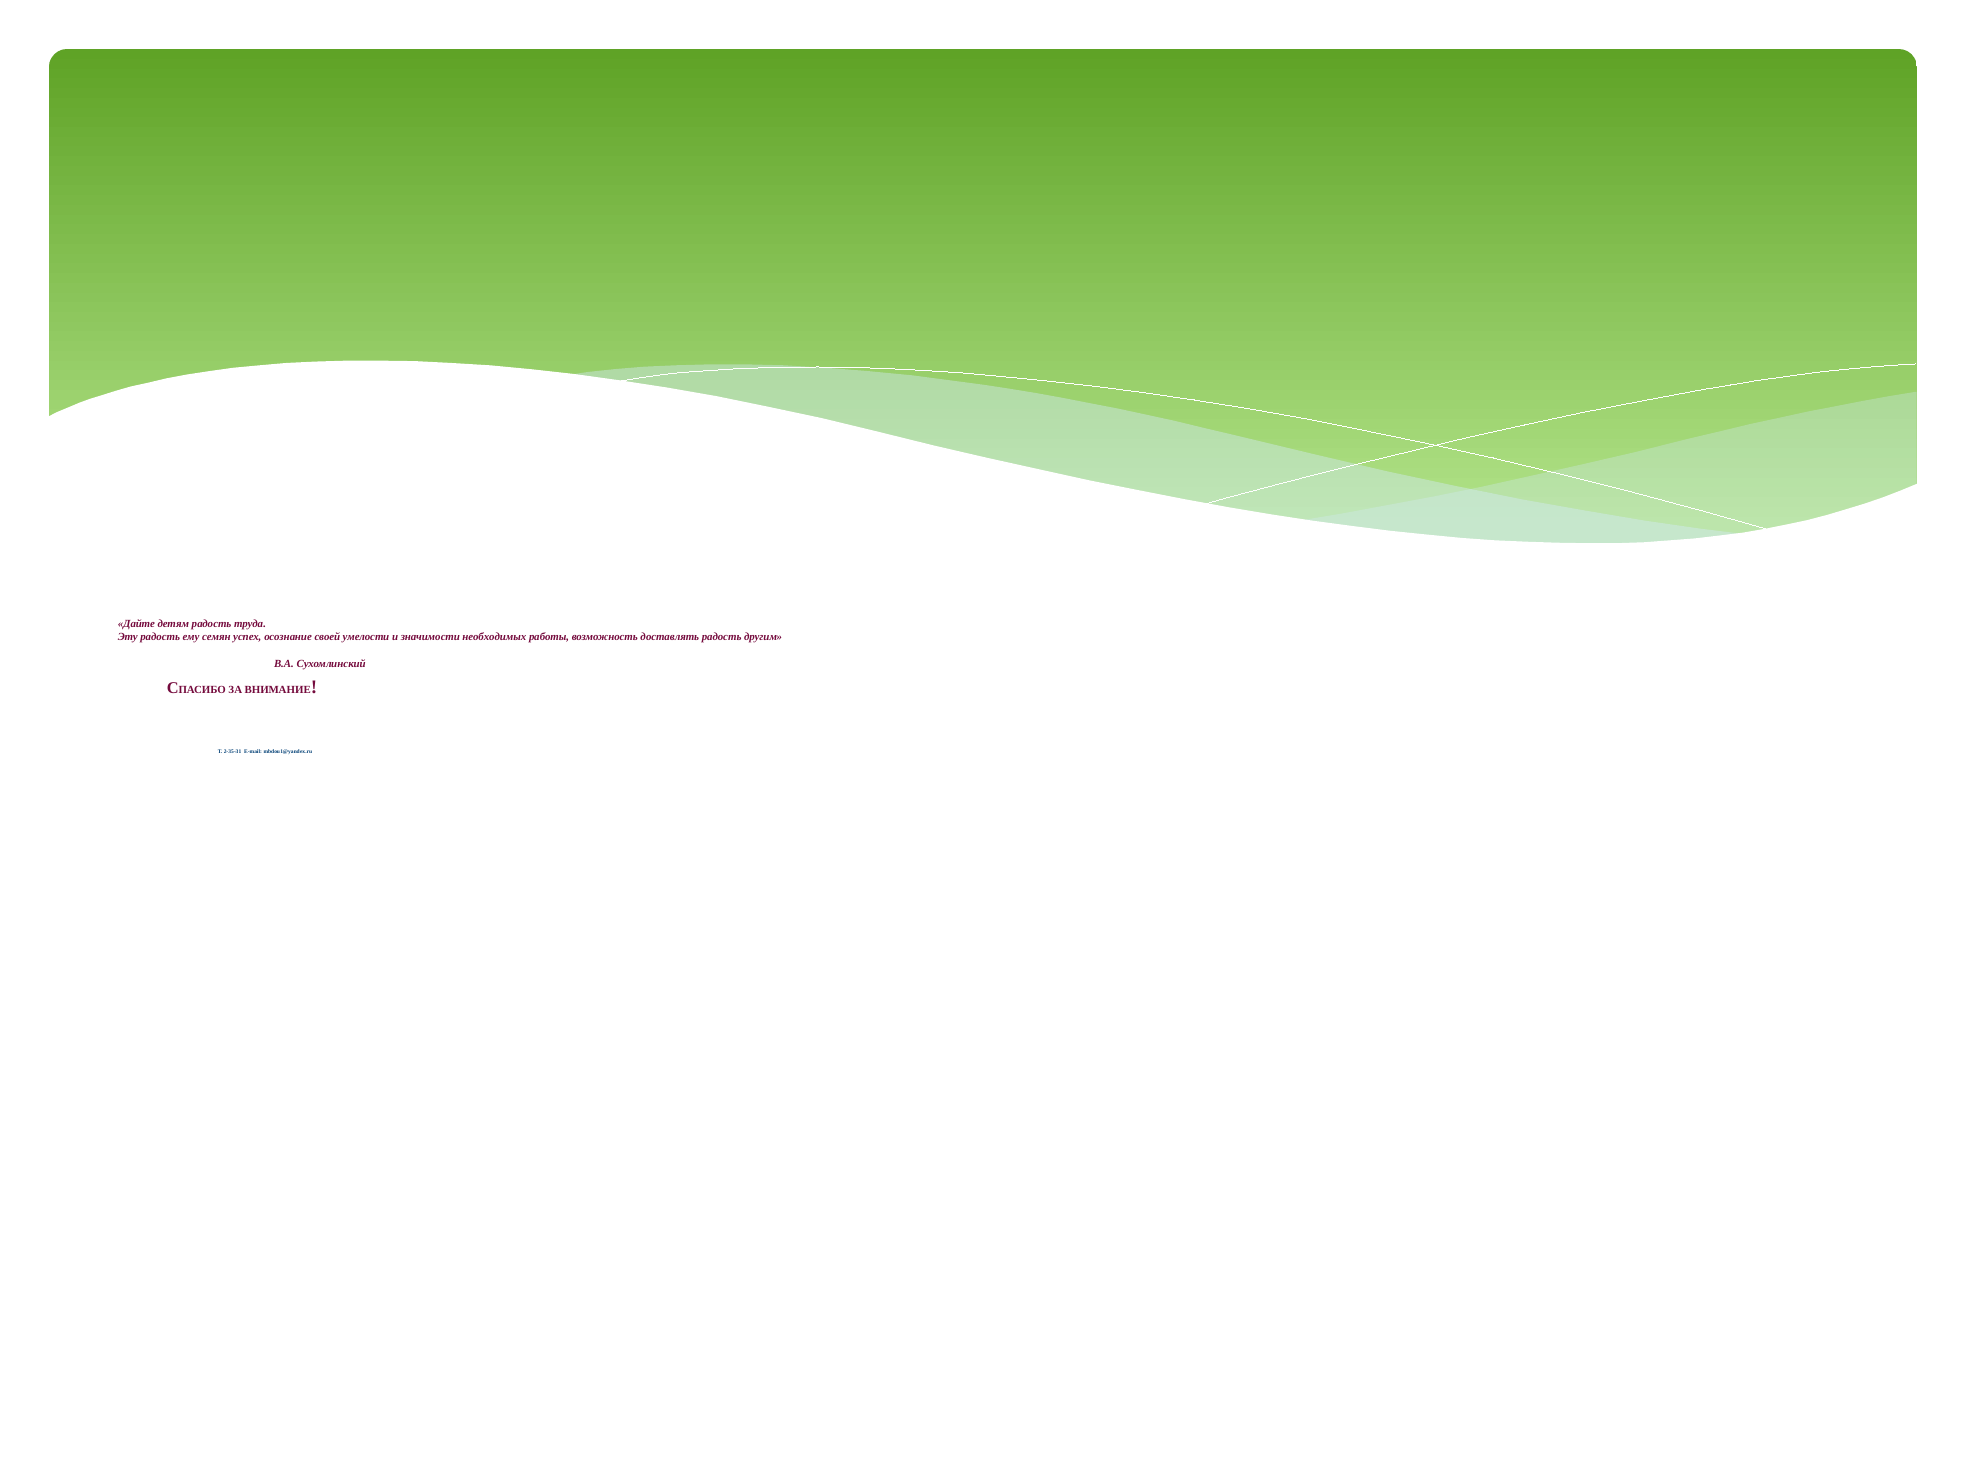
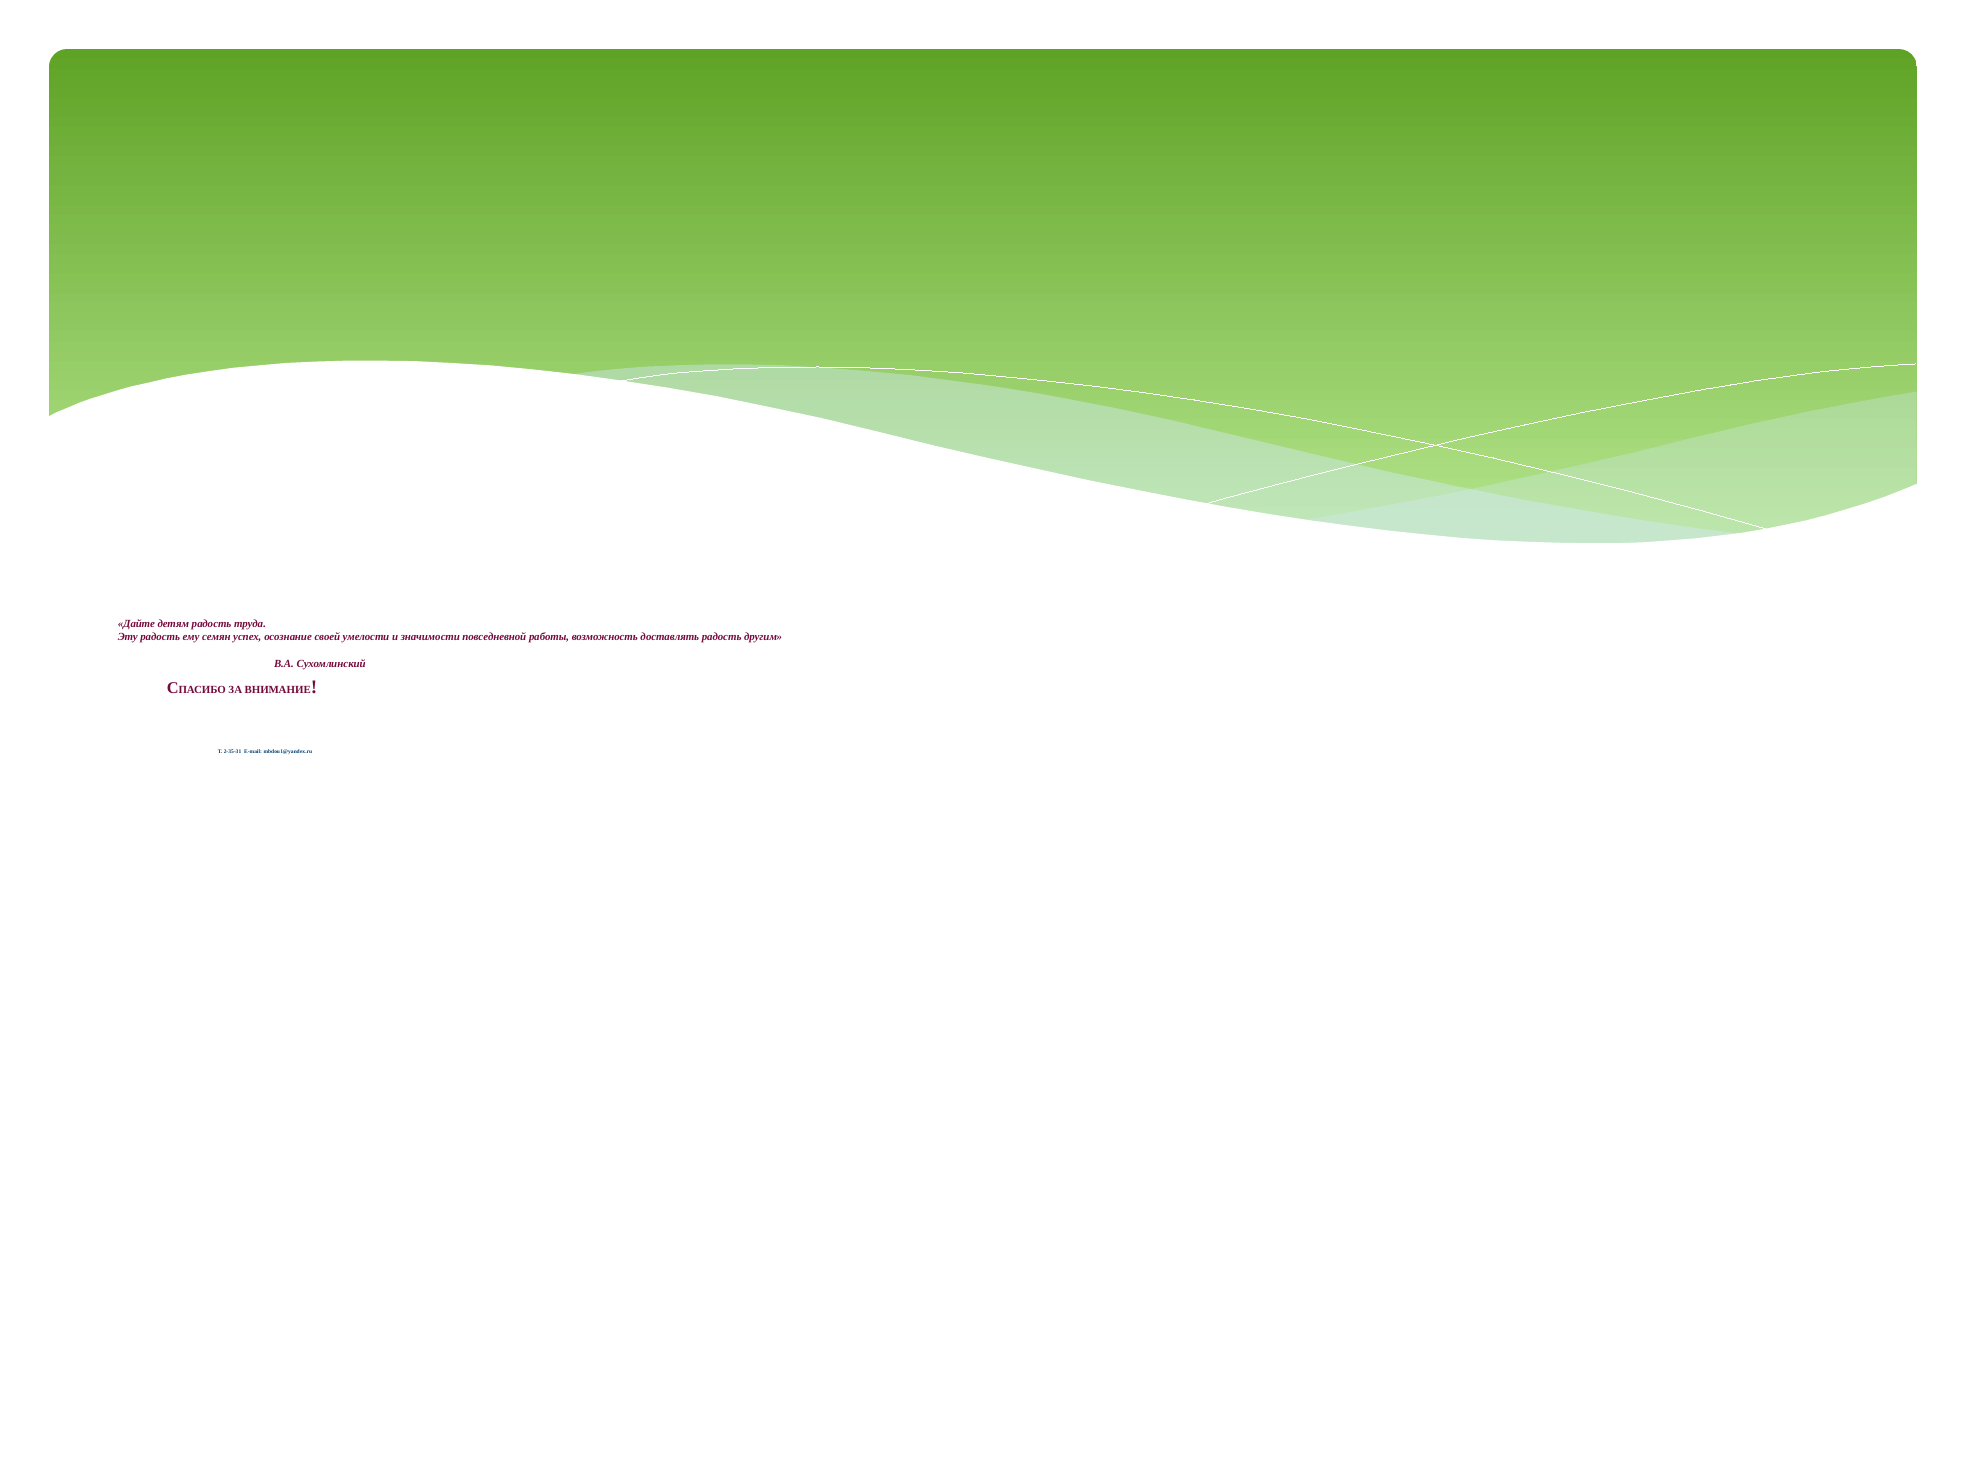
необходимых: необходимых -> повседневной
